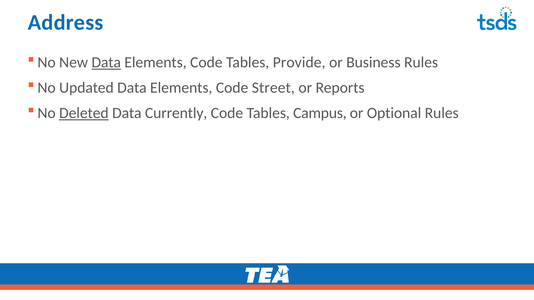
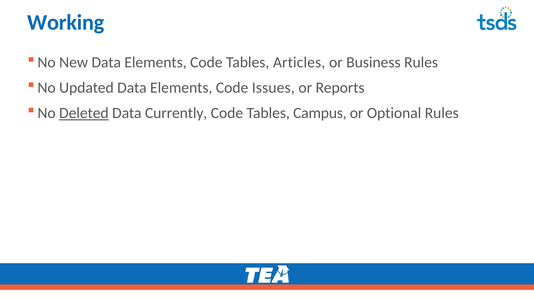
Address: Address -> Working
Data at (106, 63) underline: present -> none
Provide: Provide -> Articles
Street: Street -> Issues
